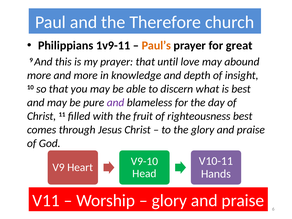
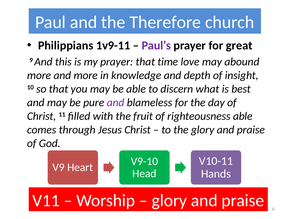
Paul’s colour: orange -> purple
until: until -> time
righteousness best: best -> able
